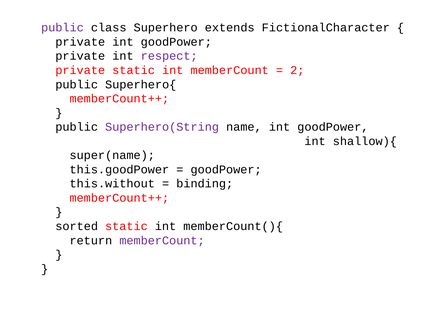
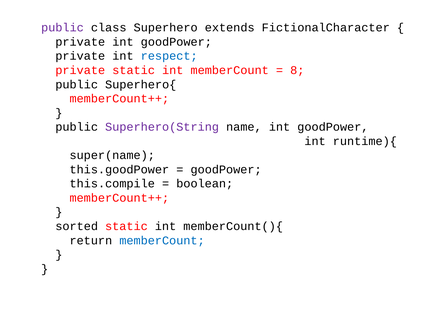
respect colour: purple -> blue
2: 2 -> 8
shallow){: shallow){ -> runtime){
this.without: this.without -> this.compile
binding: binding -> boolean
memberCount at (162, 241) colour: purple -> blue
